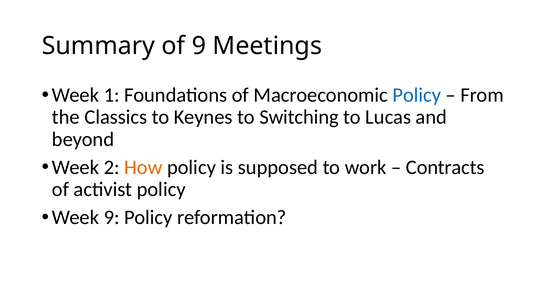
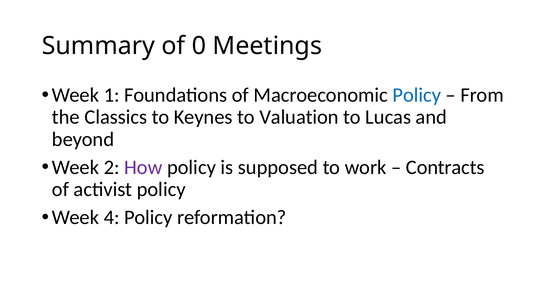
of 9: 9 -> 0
Switching: Switching -> Valuation
How colour: orange -> purple
Week 9: 9 -> 4
